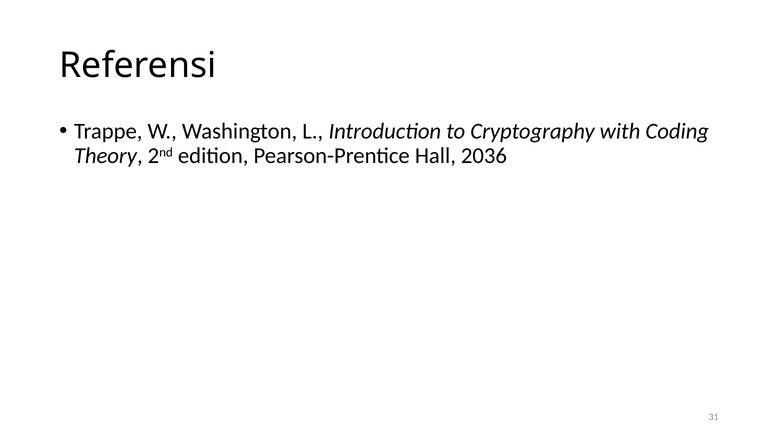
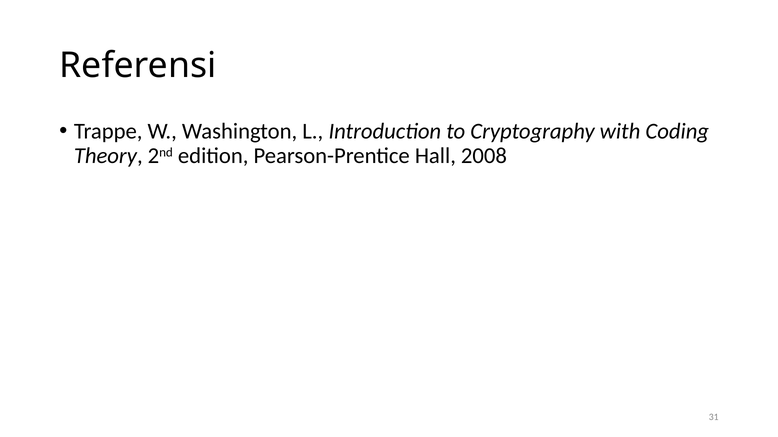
2036: 2036 -> 2008
